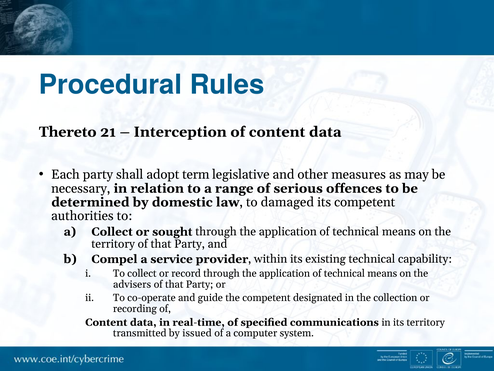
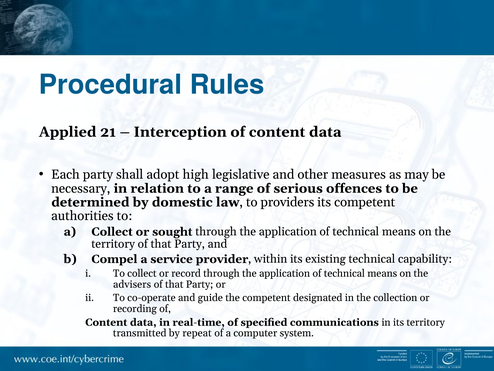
Thereto: Thereto -> Applied
term: term -> high
damaged: damaged -> providers
issued: issued -> repeat
